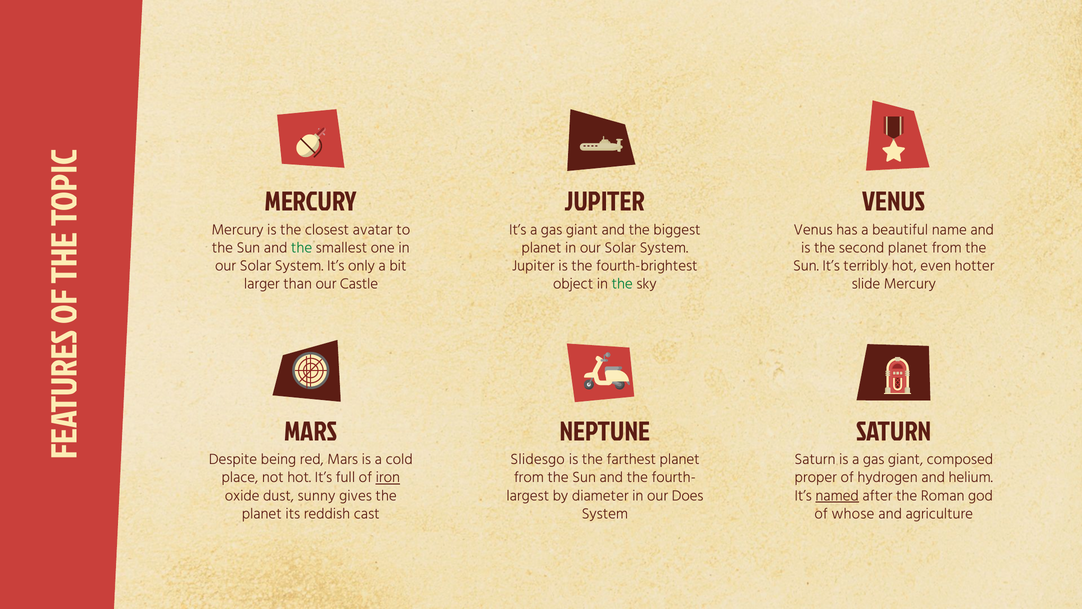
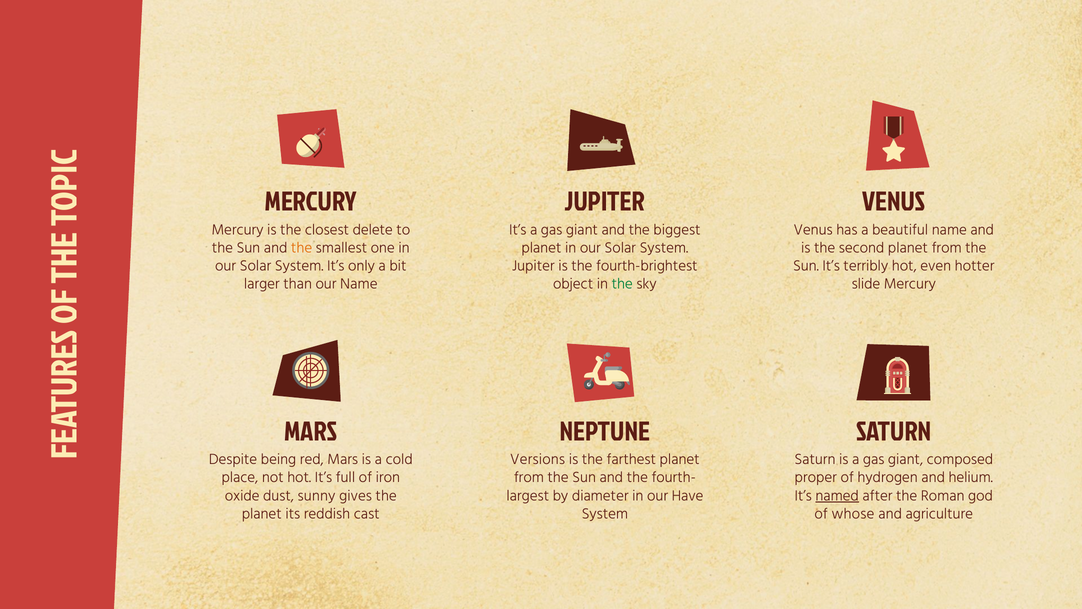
avatar: avatar -> delete
the at (302, 248) colour: green -> orange
our Castle: Castle -> Name
Slidesgo: Slidesgo -> Versions
iron underline: present -> none
Does: Does -> Have
